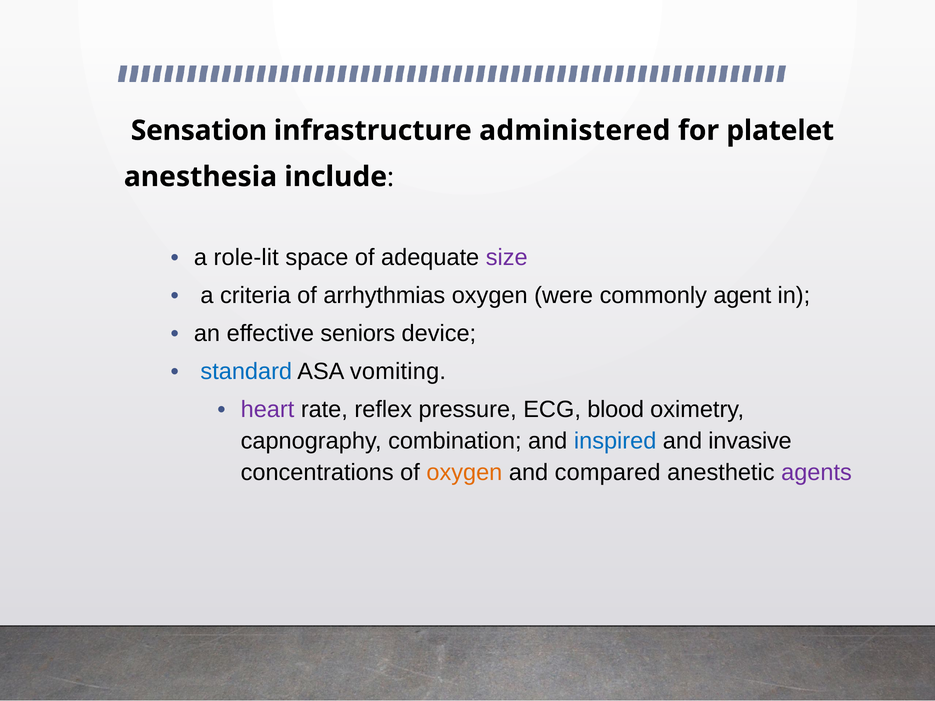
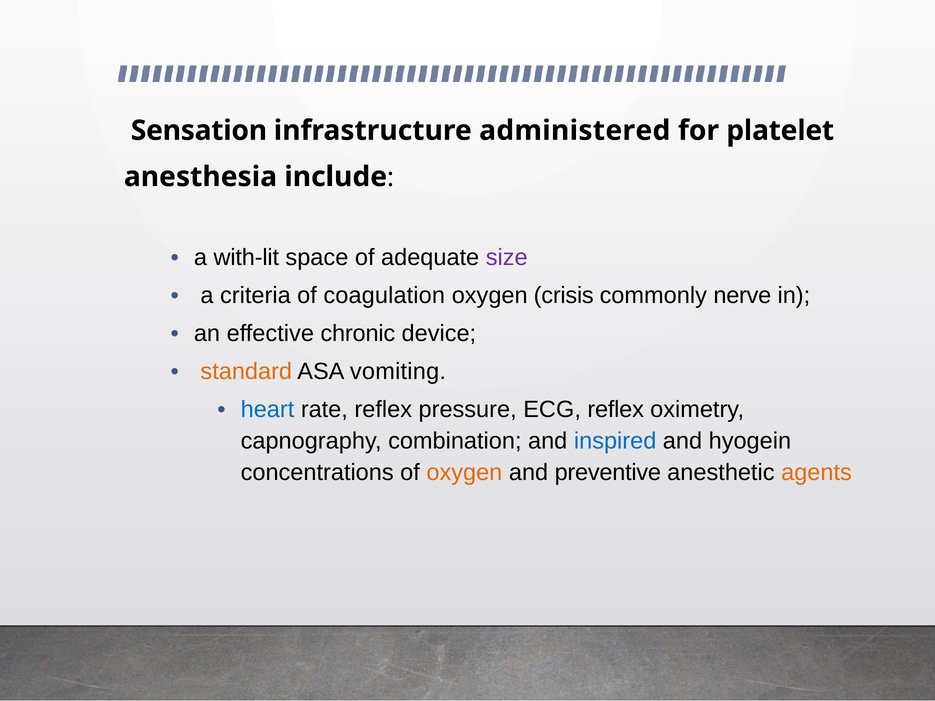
role-lit: role-lit -> with-lit
arrhythmias: arrhythmias -> coagulation
were: were -> crisis
agent: agent -> nerve
seniors: seniors -> chronic
standard colour: blue -> orange
heart colour: purple -> blue
ECG blood: blood -> reflex
invasive: invasive -> hyogein
compared: compared -> preventive
agents colour: purple -> orange
